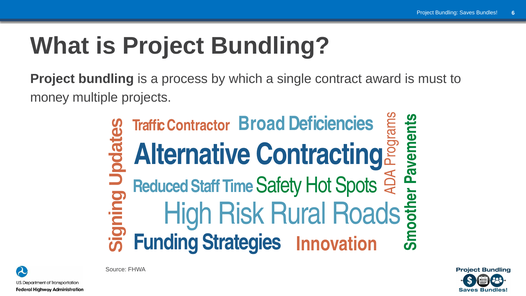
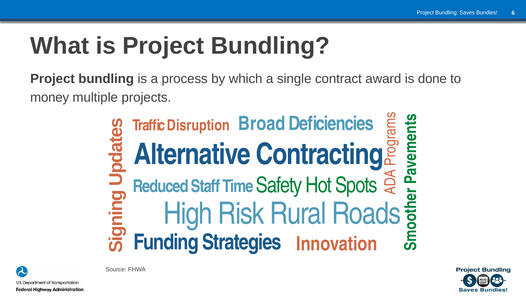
must: must -> done
Contractor: Contractor -> Disruption
